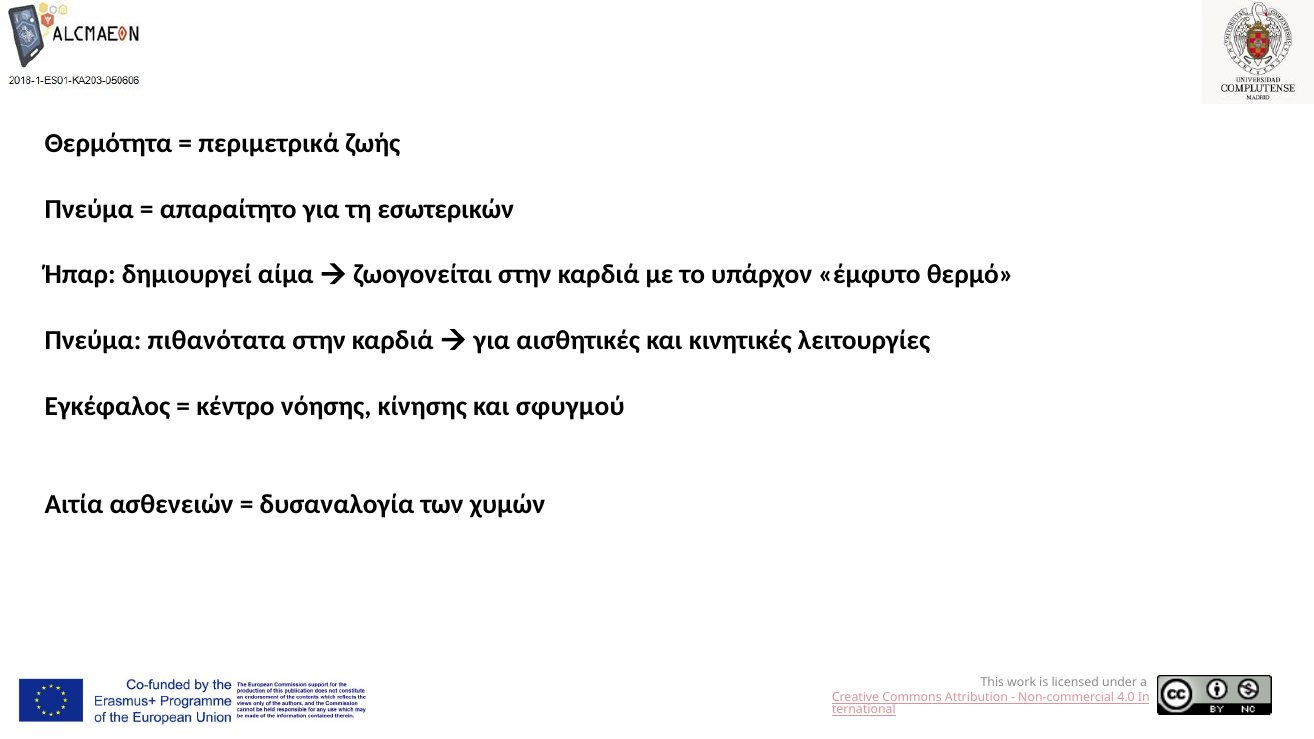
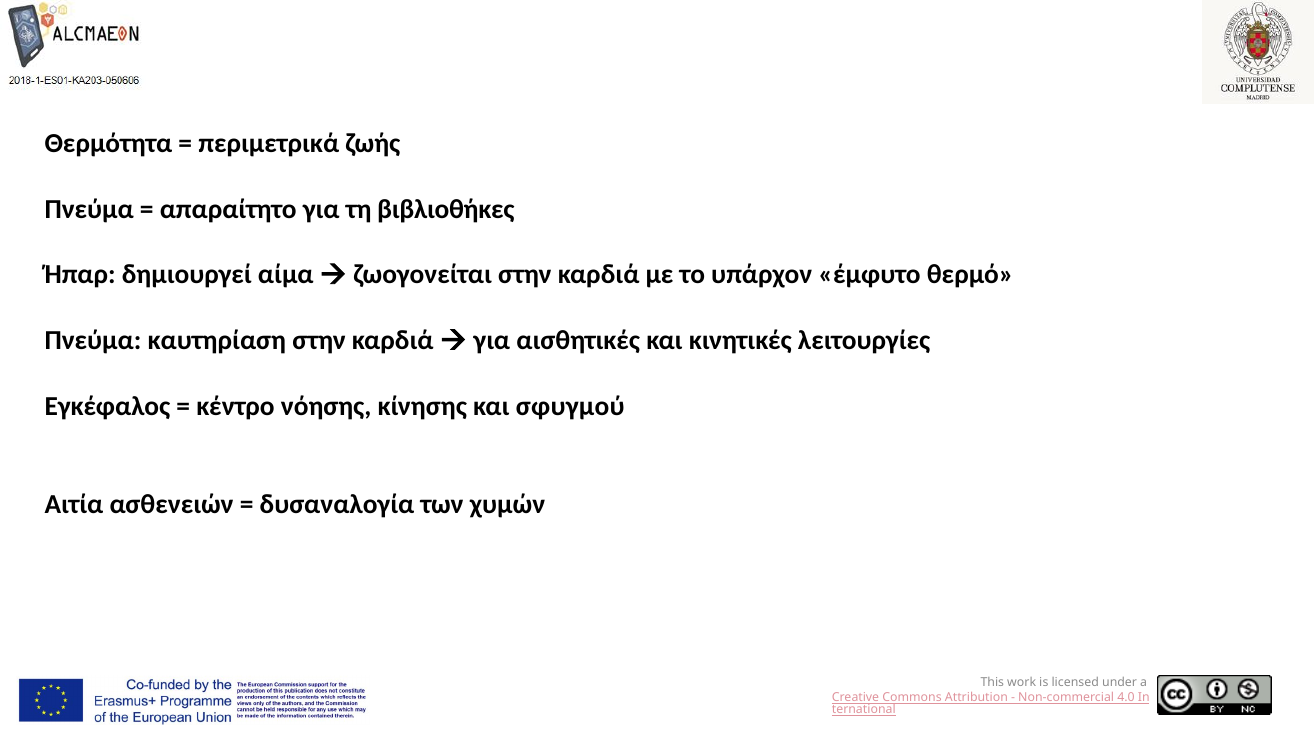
εσωτερικών: εσωτερικών -> βιβλιοθήκες
πιθανότατα: πιθανότατα -> καυτηρίαση
